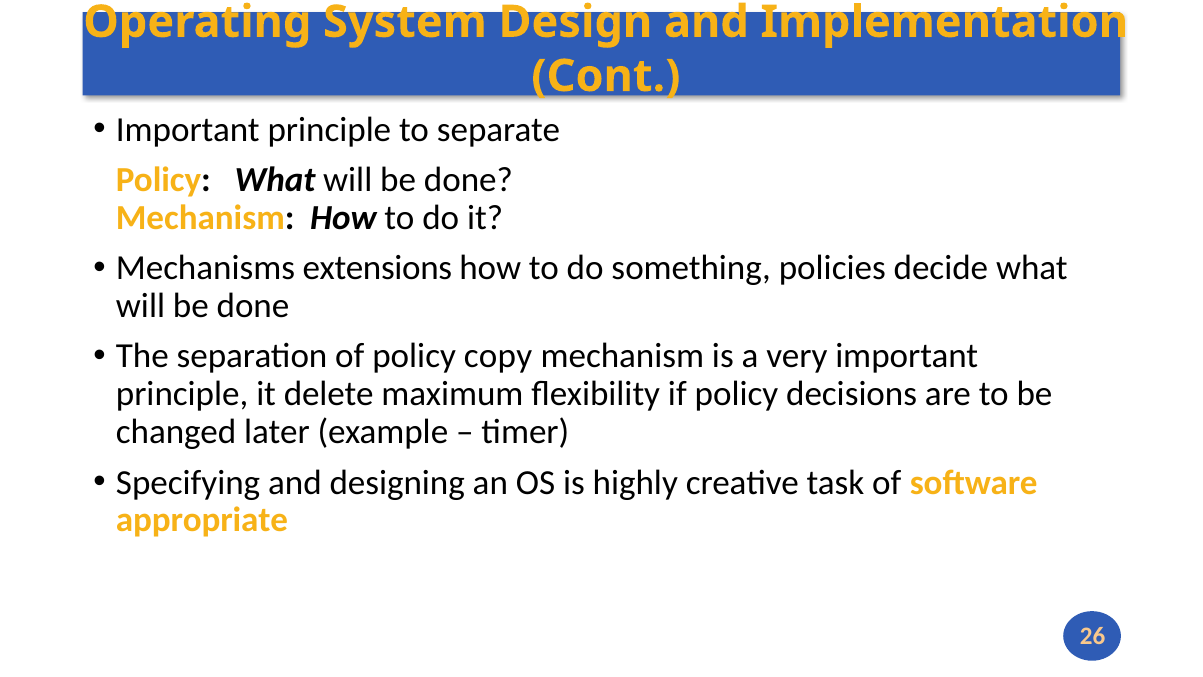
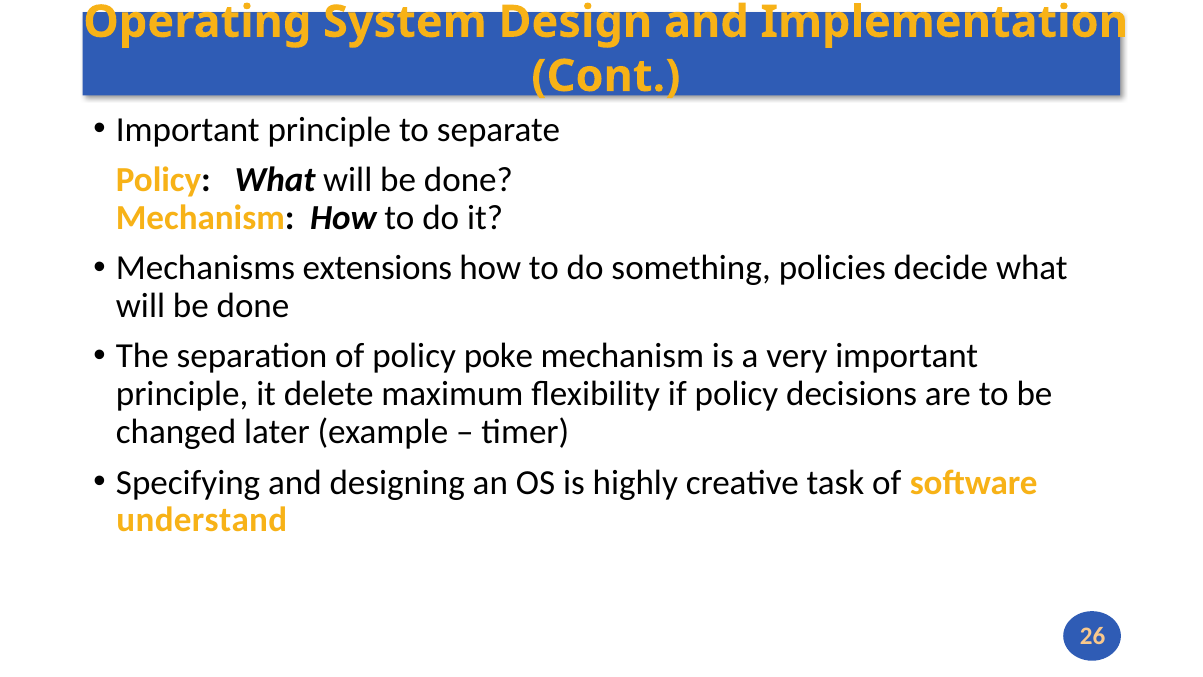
copy: copy -> poke
appropriate: appropriate -> understand
